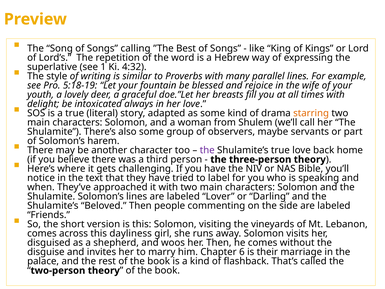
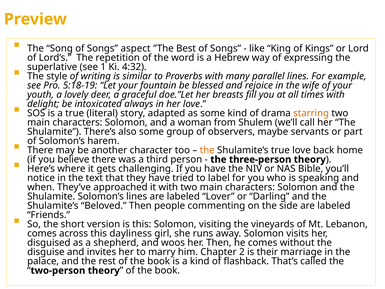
calling: calling -> aspect
the at (207, 150) colour: purple -> orange
6: 6 -> 2
